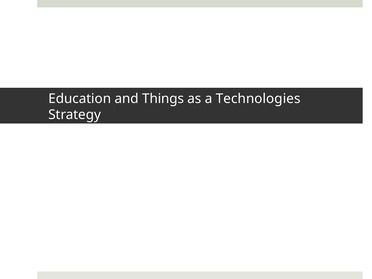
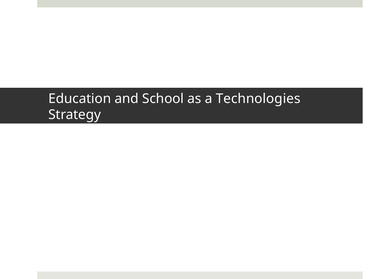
Things: Things -> School
